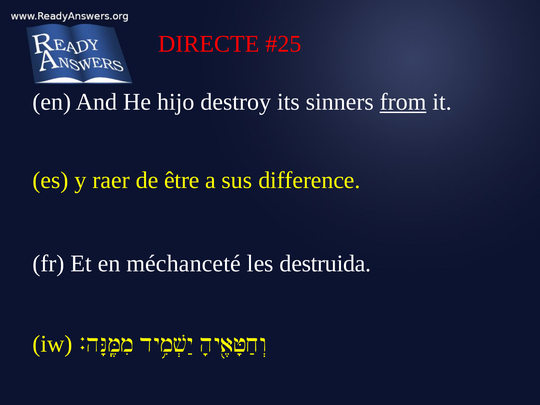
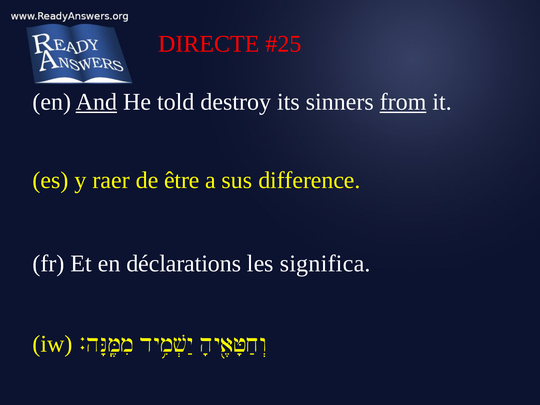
And underline: none -> present
hijo: hijo -> told
méchanceté: méchanceté -> déclarations
destruida: destruida -> significa
